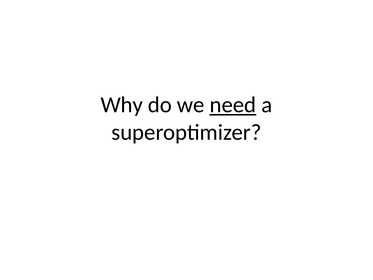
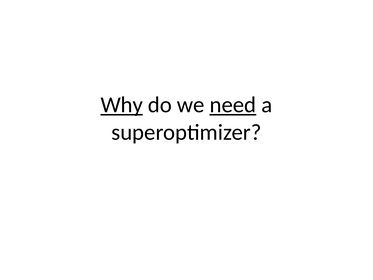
Why underline: none -> present
